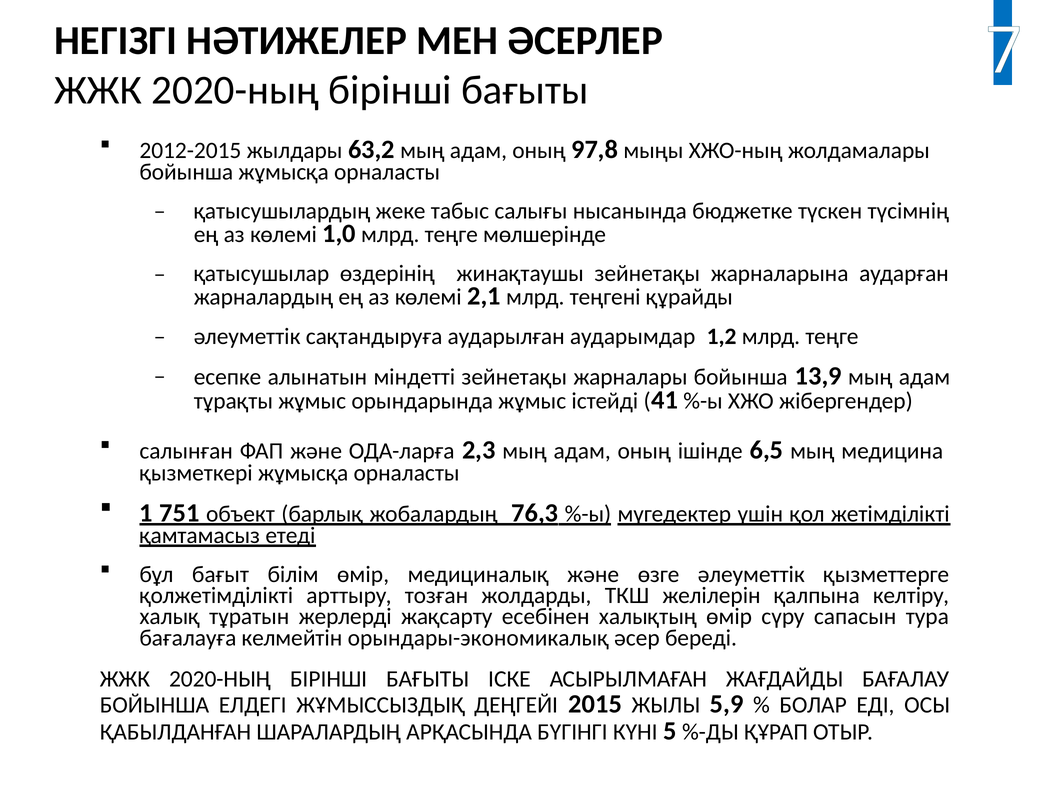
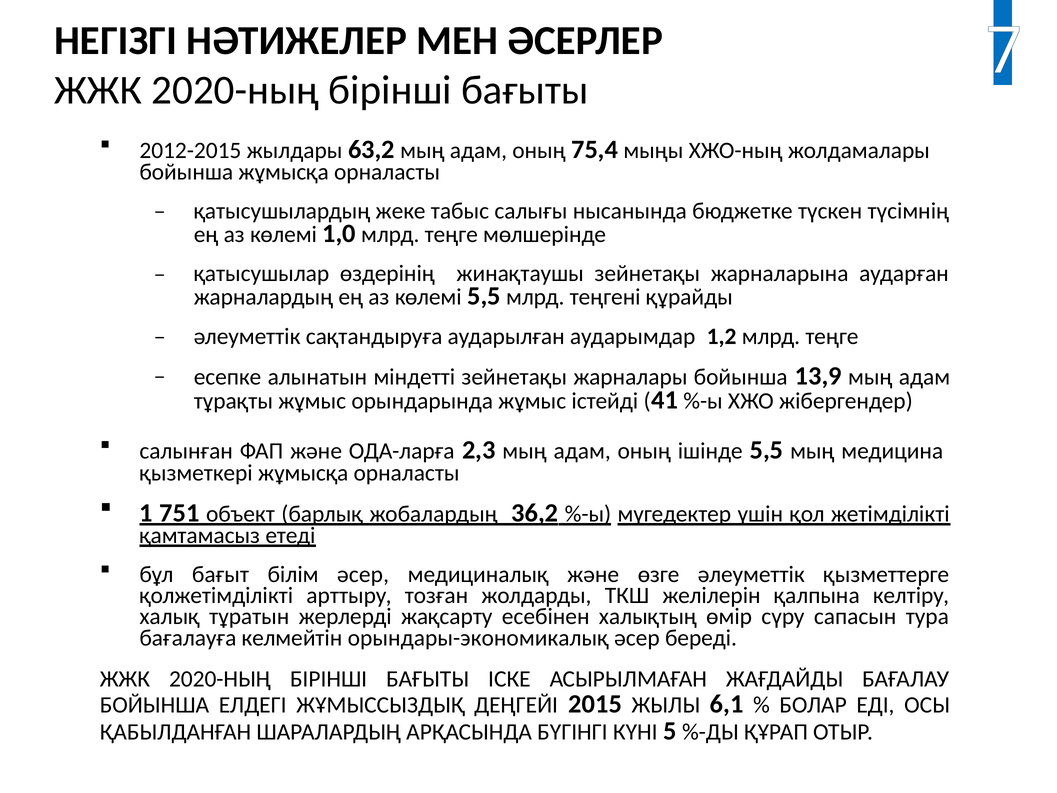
97,8: 97,8 -> 75,4
көлемі 2,1: 2,1 -> 5,5
ішінде 6,5: 6,5 -> 5,5
76,3: 76,3 -> 36,2
білім өмір: өмір -> әсер
5,9: 5,9 -> 6,1
